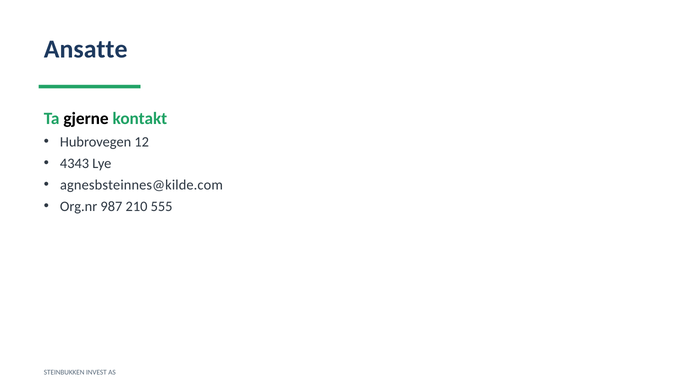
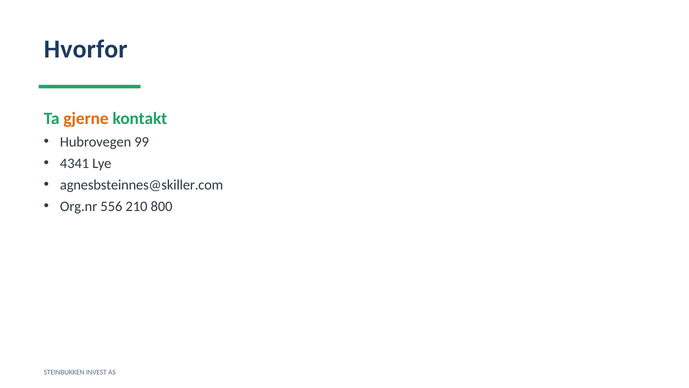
Ansatte: Ansatte -> Hvorfor
gjerne colour: black -> orange
12: 12 -> 99
4343: 4343 -> 4341
agnesbsteinnes@kilde.com: agnesbsteinnes@kilde.com -> agnesbsteinnes@skiller.com
987: 987 -> 556
555: 555 -> 800
